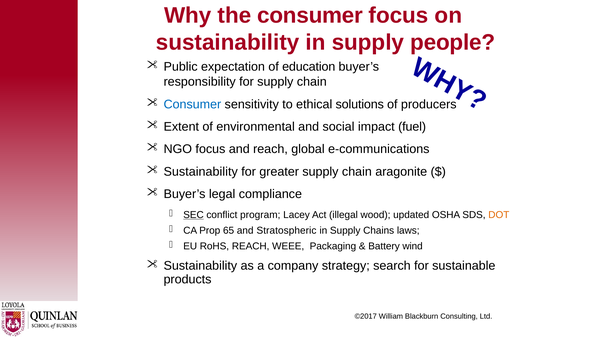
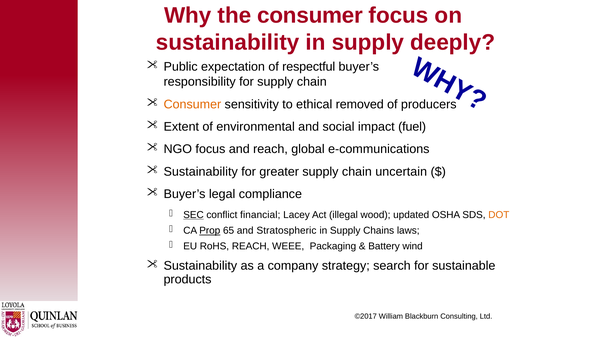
people: people -> deeply
education: education -> respectful
Consumer at (192, 104) colour: blue -> orange
solutions: solutions -> removed
aragonite: aragonite -> uncertain
program: program -> financial
Prop underline: none -> present
